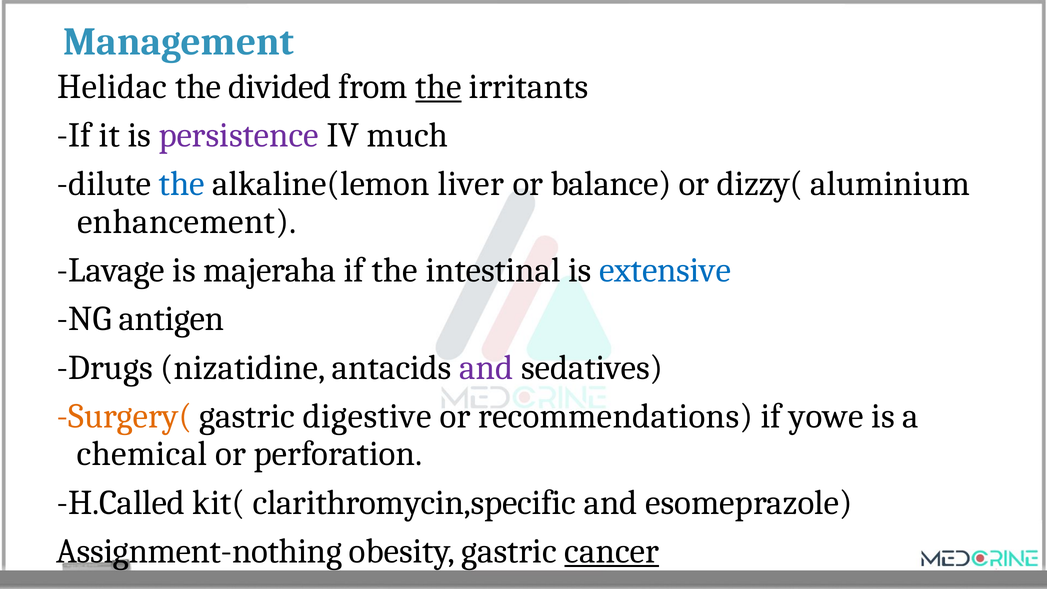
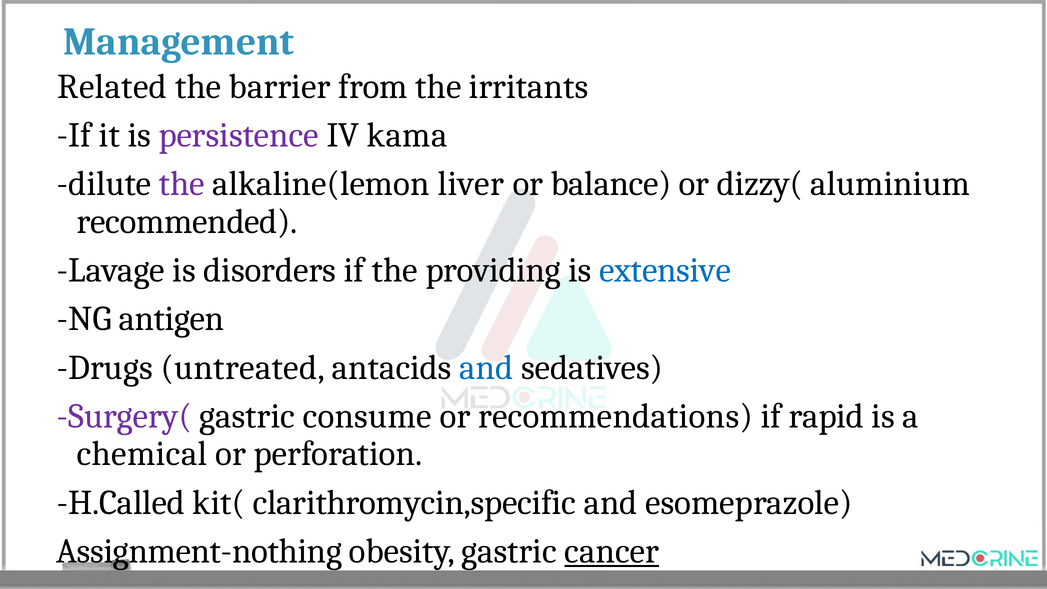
Helidac: Helidac -> Related
divided: divided -> barrier
the at (438, 87) underline: present -> none
much: much -> kama
the at (182, 184) colour: blue -> purple
enhancement: enhancement -> recommended
majeraha: majeraha -> disorders
intestinal: intestinal -> providing
nizatidine: nizatidine -> untreated
and at (486, 368) colour: purple -> blue
Surgery( colour: orange -> purple
digestive: digestive -> consume
yowe: yowe -> rapid
